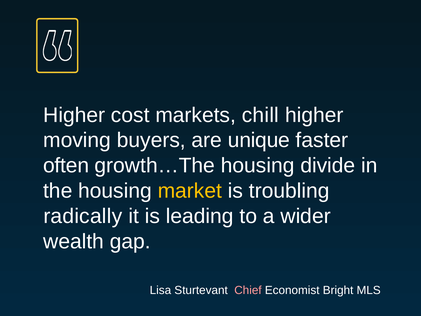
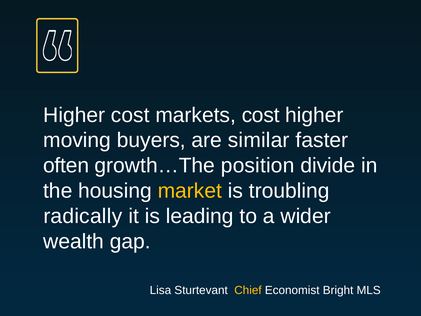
markets chill: chill -> cost
unique: unique -> similar
growth…The housing: housing -> position
Chief colour: pink -> yellow
